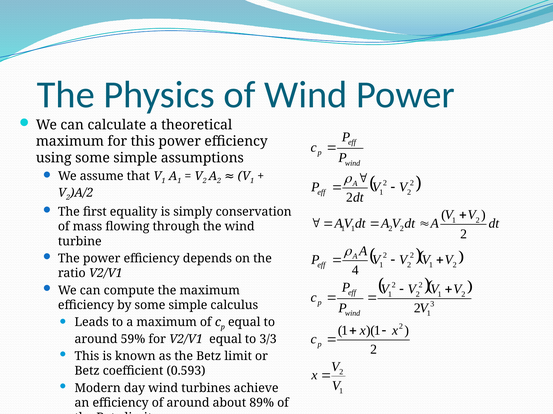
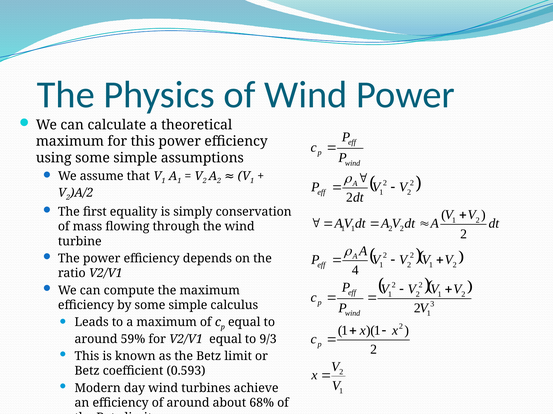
3/3: 3/3 -> 9/3
89%: 89% -> 68%
